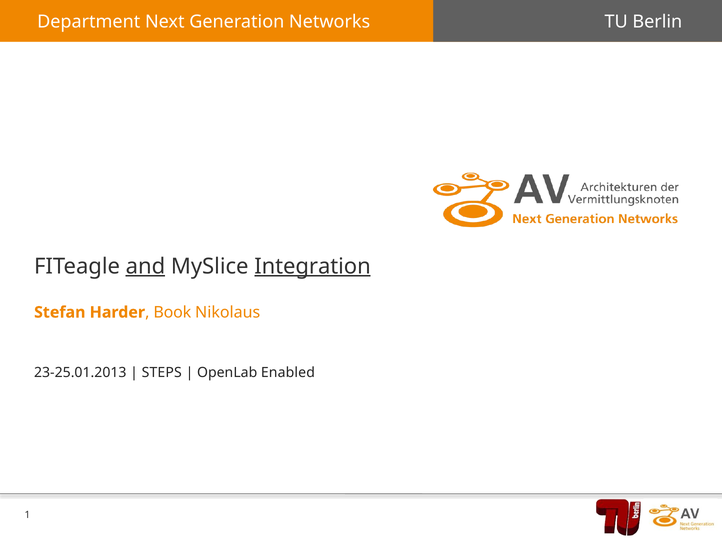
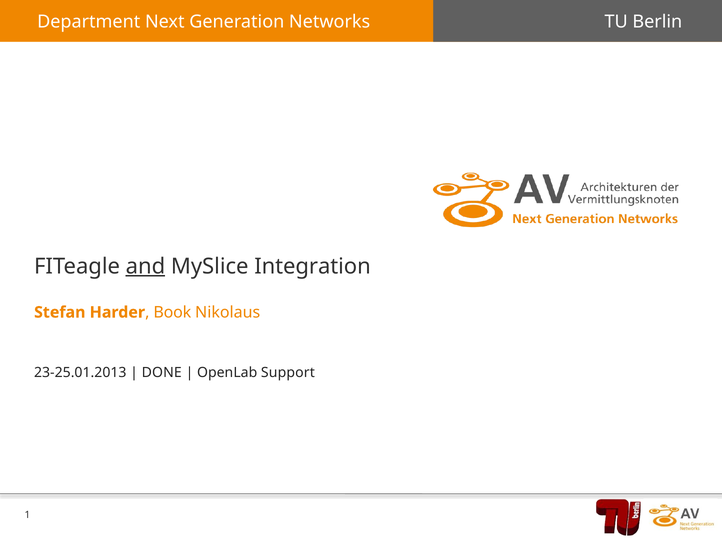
Integration underline: present -> none
STEPS: STEPS -> DONE
Enabled: Enabled -> Support
